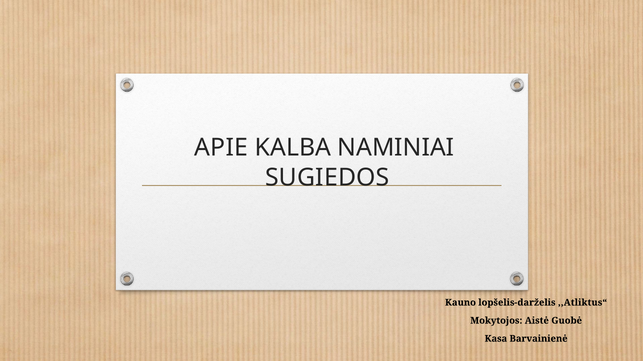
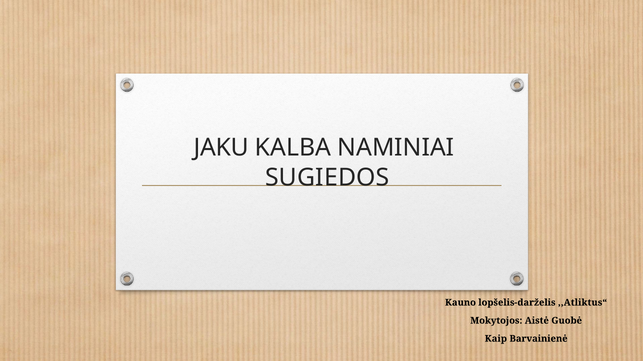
APIE: APIE -> JAKU
Kasa: Kasa -> Kaip
